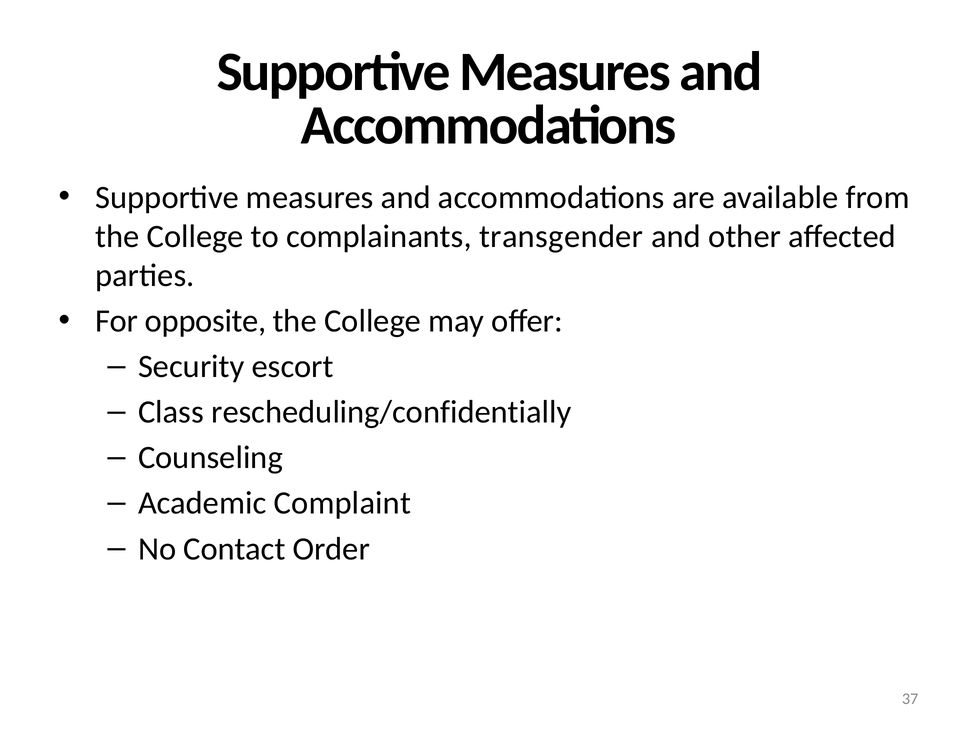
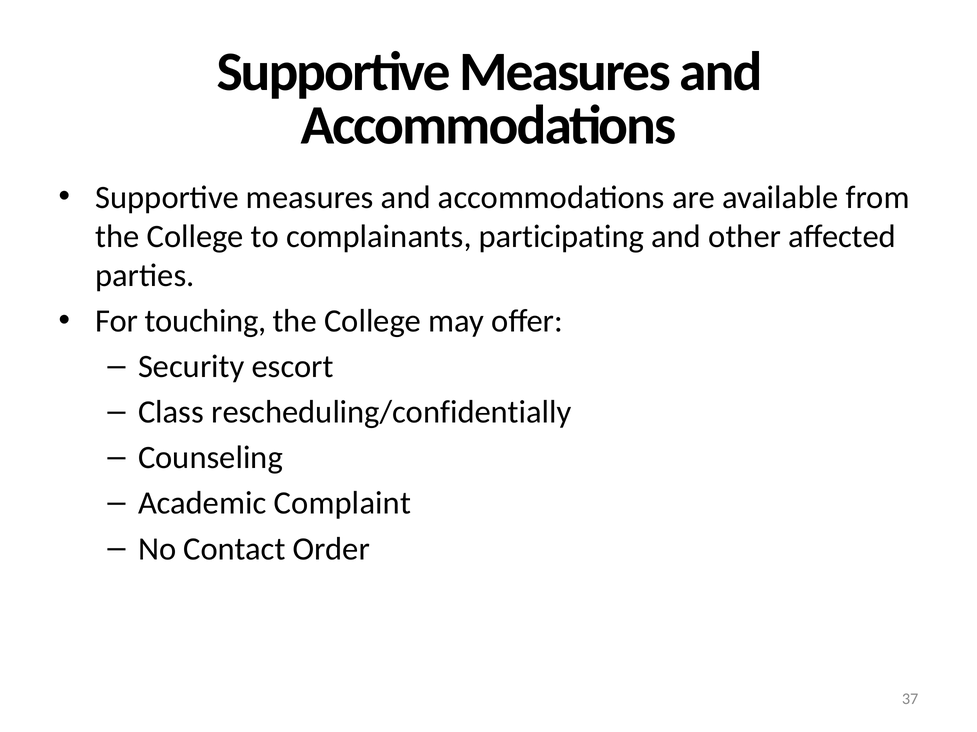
transgender: transgender -> participating
opposite: opposite -> touching
